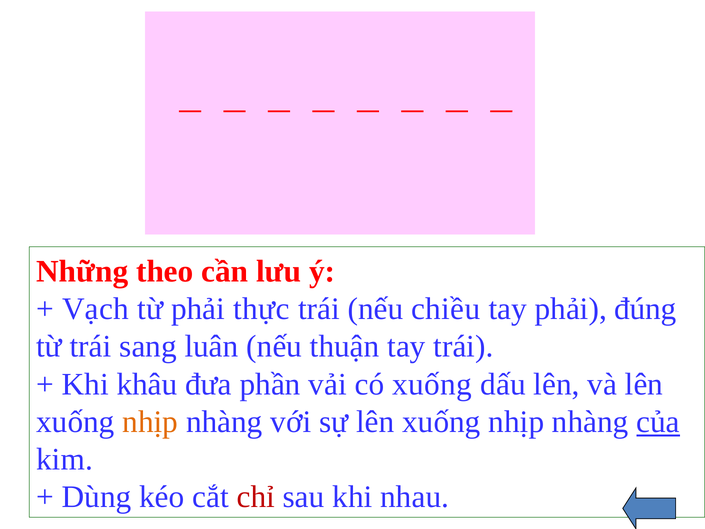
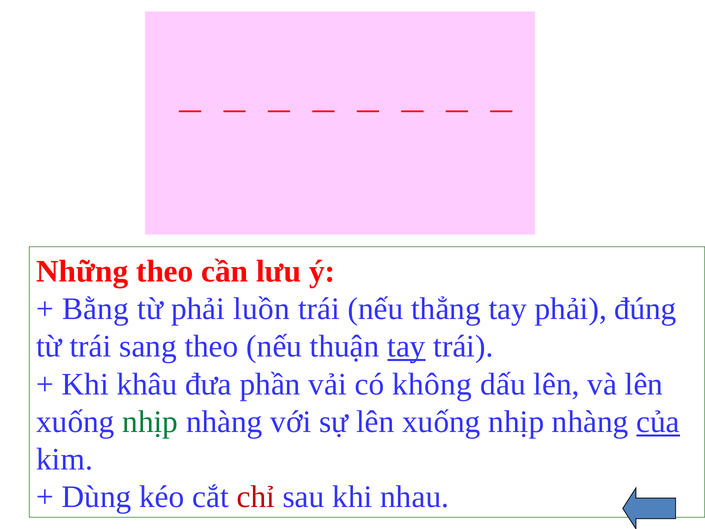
Vạch: Vạch -> Bằng
thực: thực -> luồn
chiều: chiều -> thẳng
sang luân: luân -> theo
tay at (406, 346) underline: none -> present
có xuống: xuống -> không
nhịp at (150, 422) colour: orange -> green
